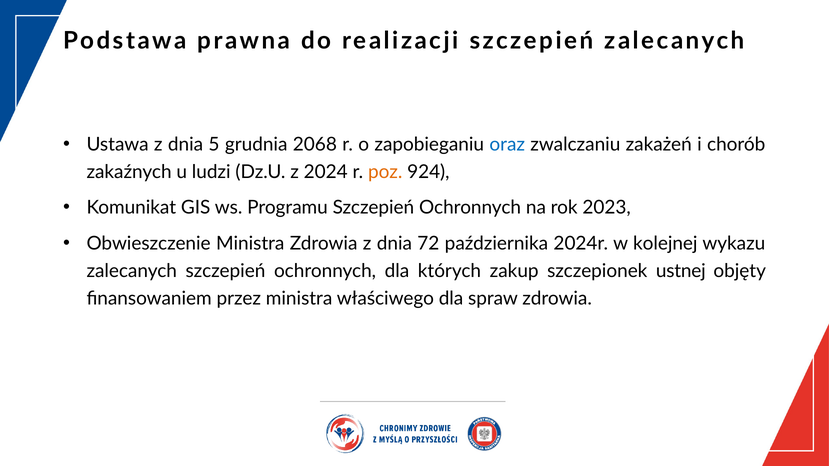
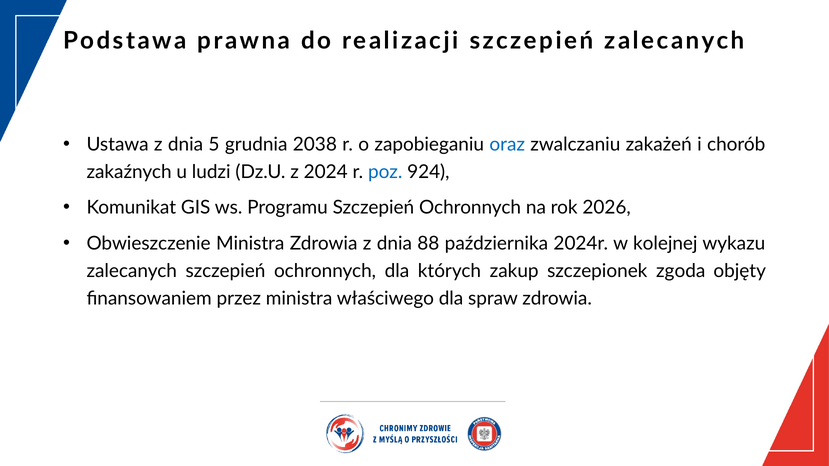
2068: 2068 -> 2038
poz colour: orange -> blue
2023: 2023 -> 2026
72: 72 -> 88
ustnej: ustnej -> zgoda
